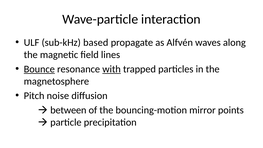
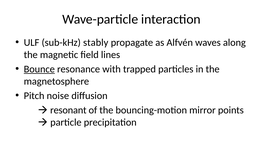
based: based -> stably
with underline: present -> none
between: between -> resonant
